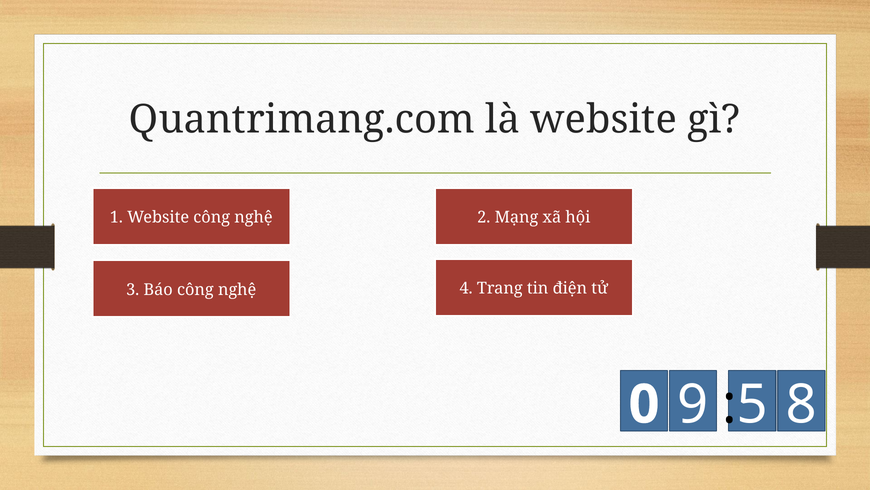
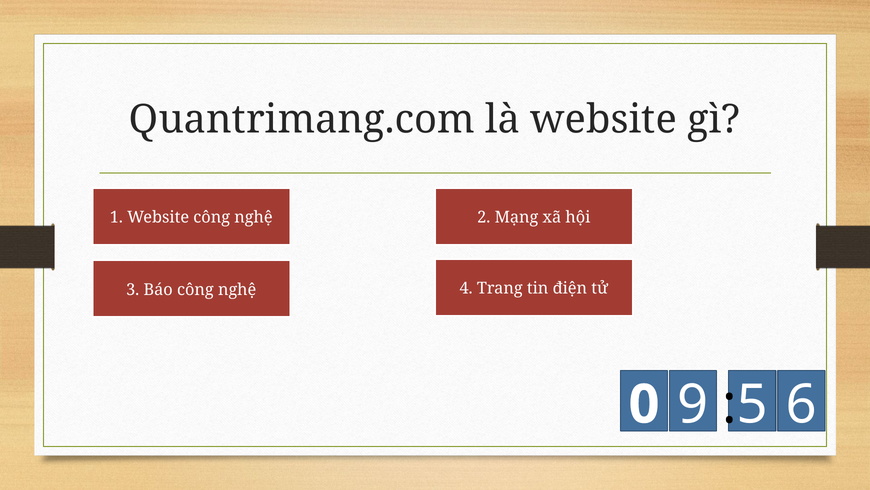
8: 8 -> 6
